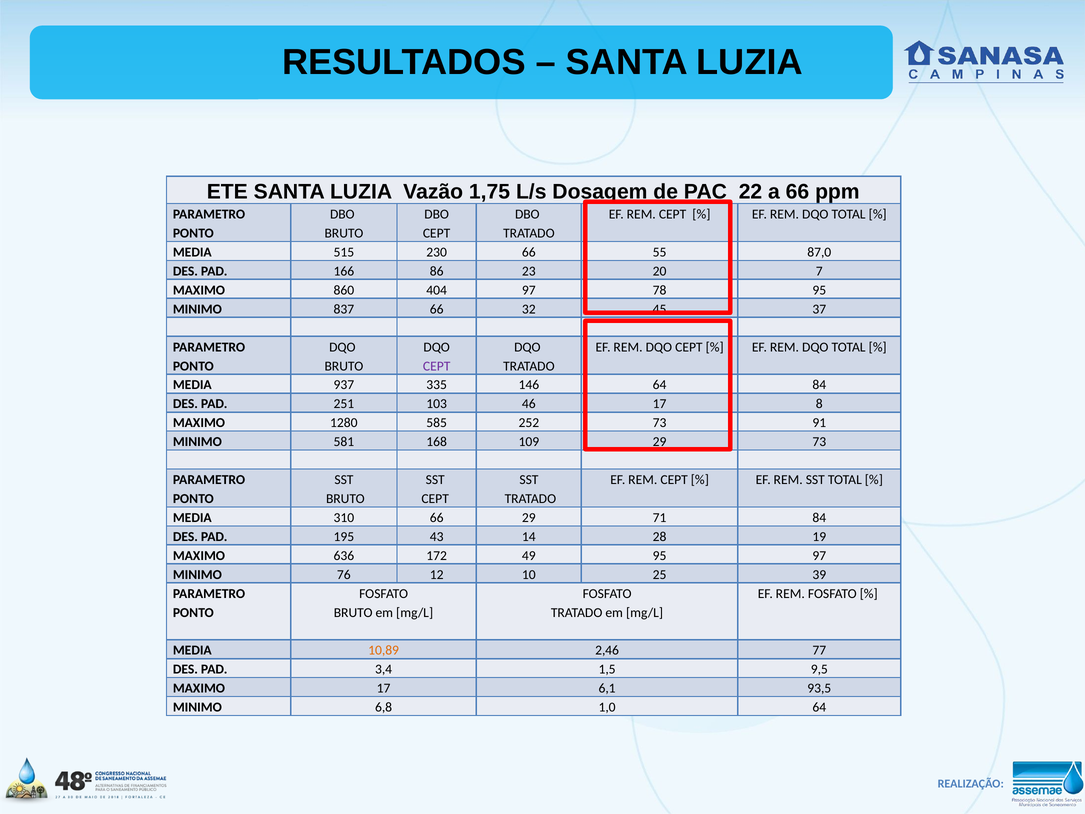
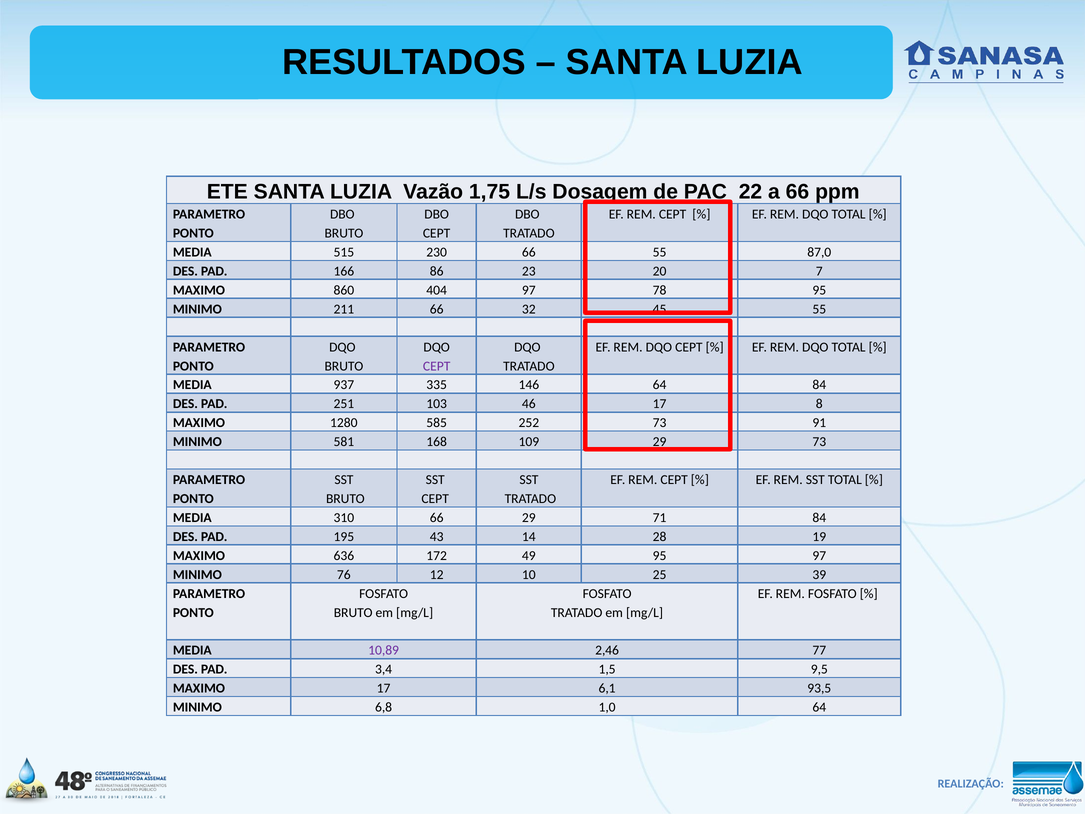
837: 837 -> 211
37 at (819, 309): 37 -> 55
10,89 colour: orange -> purple
